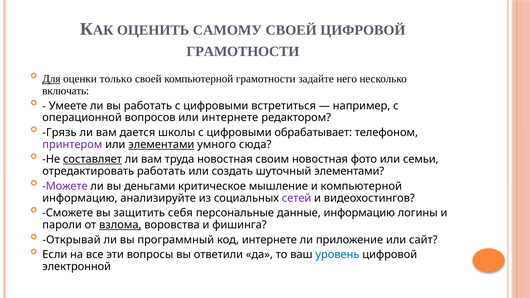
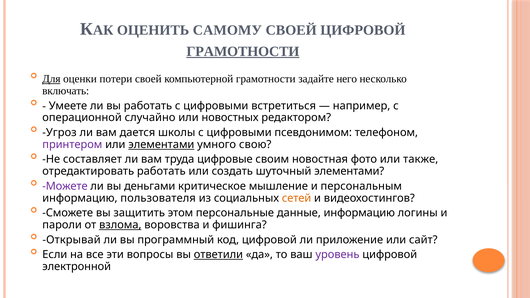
ГРАМОТНОСТИ at (243, 51) underline: none -> present
только: только -> потери
вопросов: вопросов -> случайно
или интернете: интернете -> новостных
Грязь: Грязь -> Угроз
обрабатывает: обрабатывает -> псевдонимом
сюда: сюда -> свою
составляет underline: present -> none
труда новостная: новостная -> цифровые
семьи: семьи -> также
и компьютерной: компьютерной -> персональным
анализируйте: анализируйте -> пользователя
сетей colour: purple -> orange
себя: себя -> этом
код интернете: интернете -> цифровой
ответили underline: none -> present
уровень colour: blue -> purple
